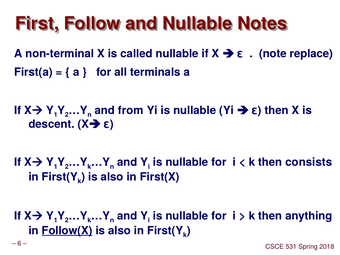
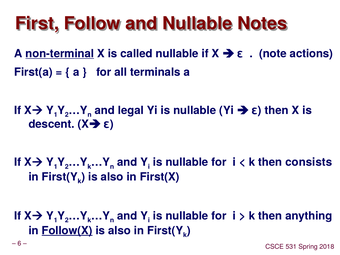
non-terminal underline: none -> present
replace: replace -> actions
from: from -> legal
